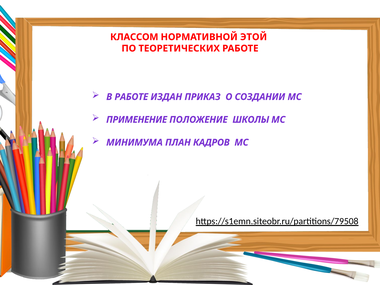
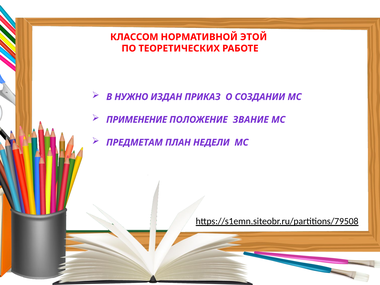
В РАБОТЕ: РАБОТЕ -> НУЖНО
ШКОЛЫ: ШКОЛЫ -> ЗВАНИЕ
МИНИМУМА: МИНИМУМА -> ПРЕДМЕТАМ
КАДРОВ: КАДРОВ -> НЕДЕЛИ
